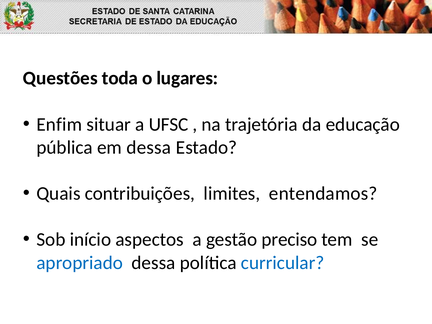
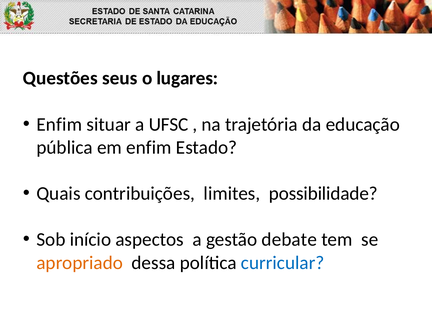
toda: toda -> seus
em dessa: dessa -> enfim
entendamos: entendamos -> possibilidade
preciso: preciso -> debate
apropriado colour: blue -> orange
